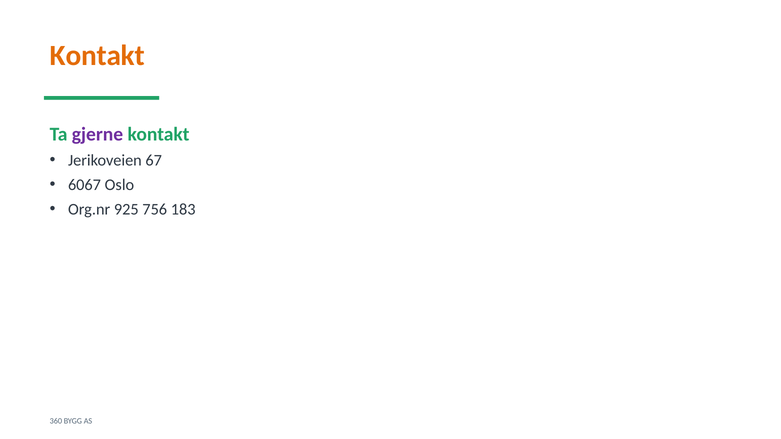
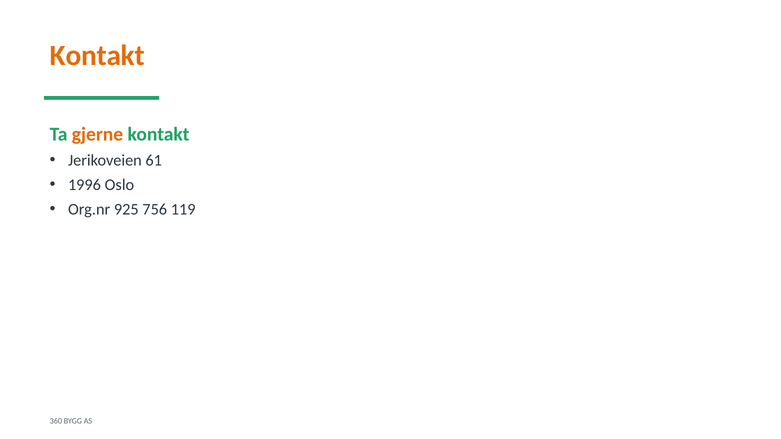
gjerne colour: purple -> orange
67: 67 -> 61
6067: 6067 -> 1996
183: 183 -> 119
